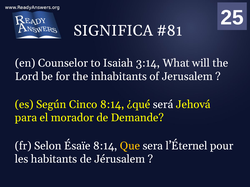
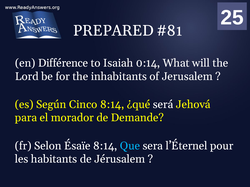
SIGNIFICA: SIGNIFICA -> PREPARED
Counselor: Counselor -> Différence
3:14: 3:14 -> 0:14
Que colour: yellow -> light blue
